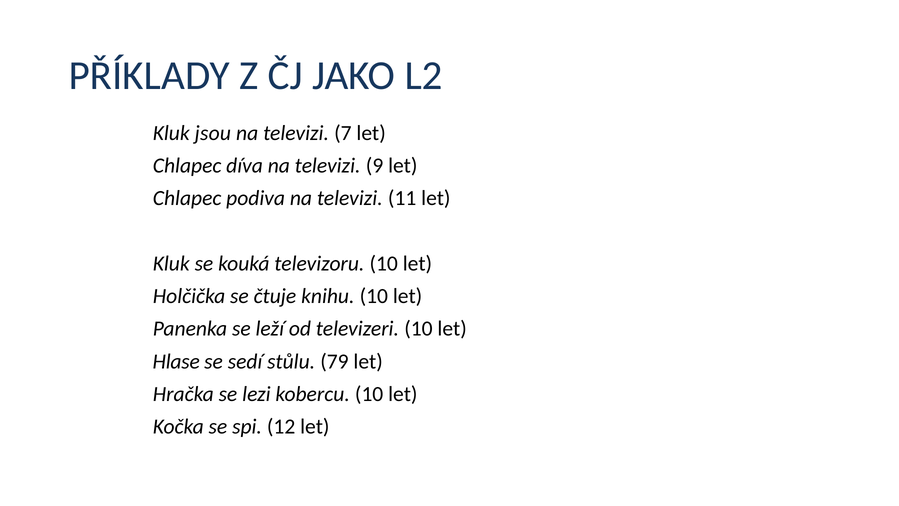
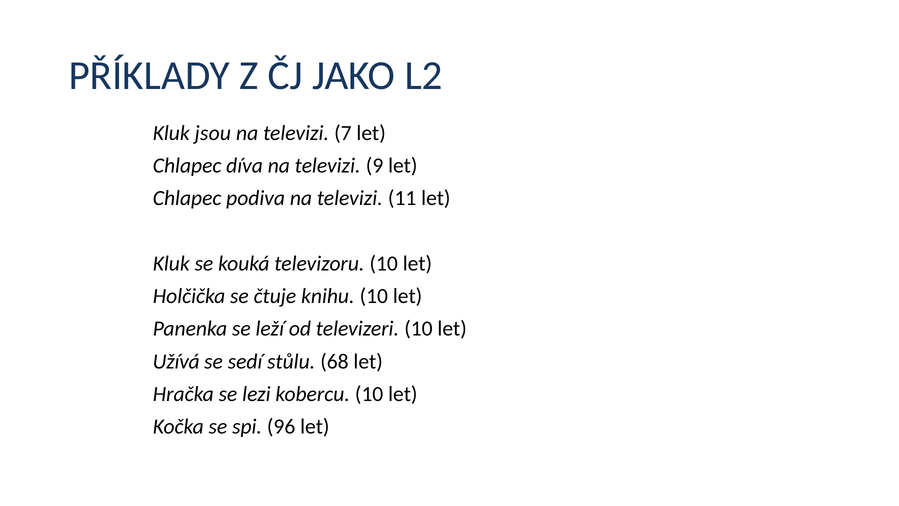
Hlase: Hlase -> Užívá
79: 79 -> 68
12: 12 -> 96
